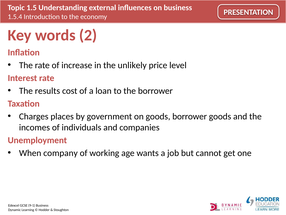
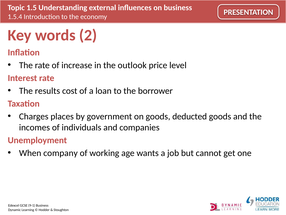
unlikely: unlikely -> outlook
goods borrower: borrower -> deducted
